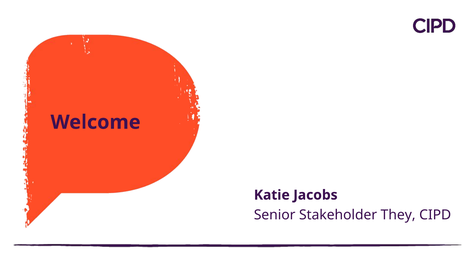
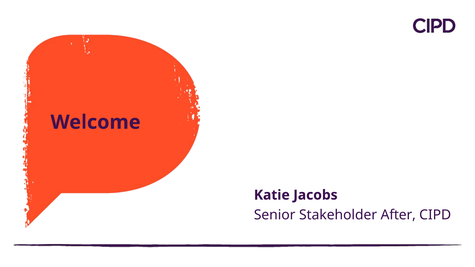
They: They -> After
